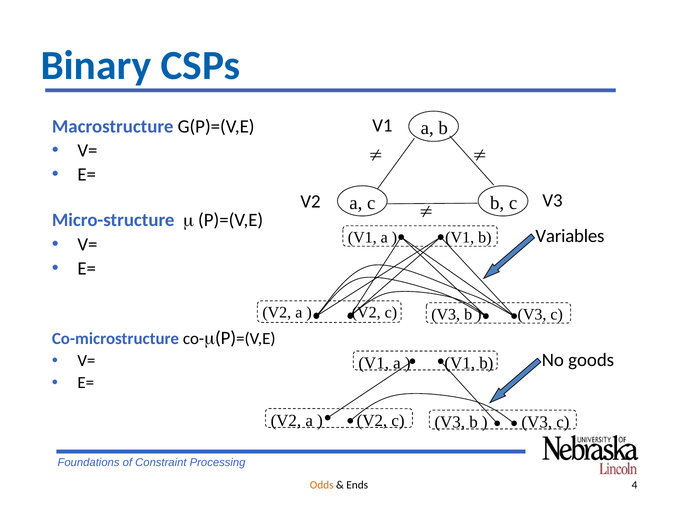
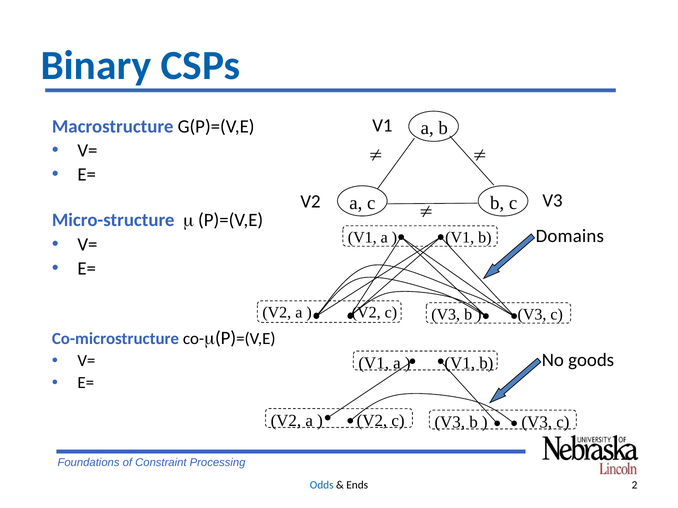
Variables: Variables -> Domains
Odds colour: orange -> blue
4: 4 -> 2
